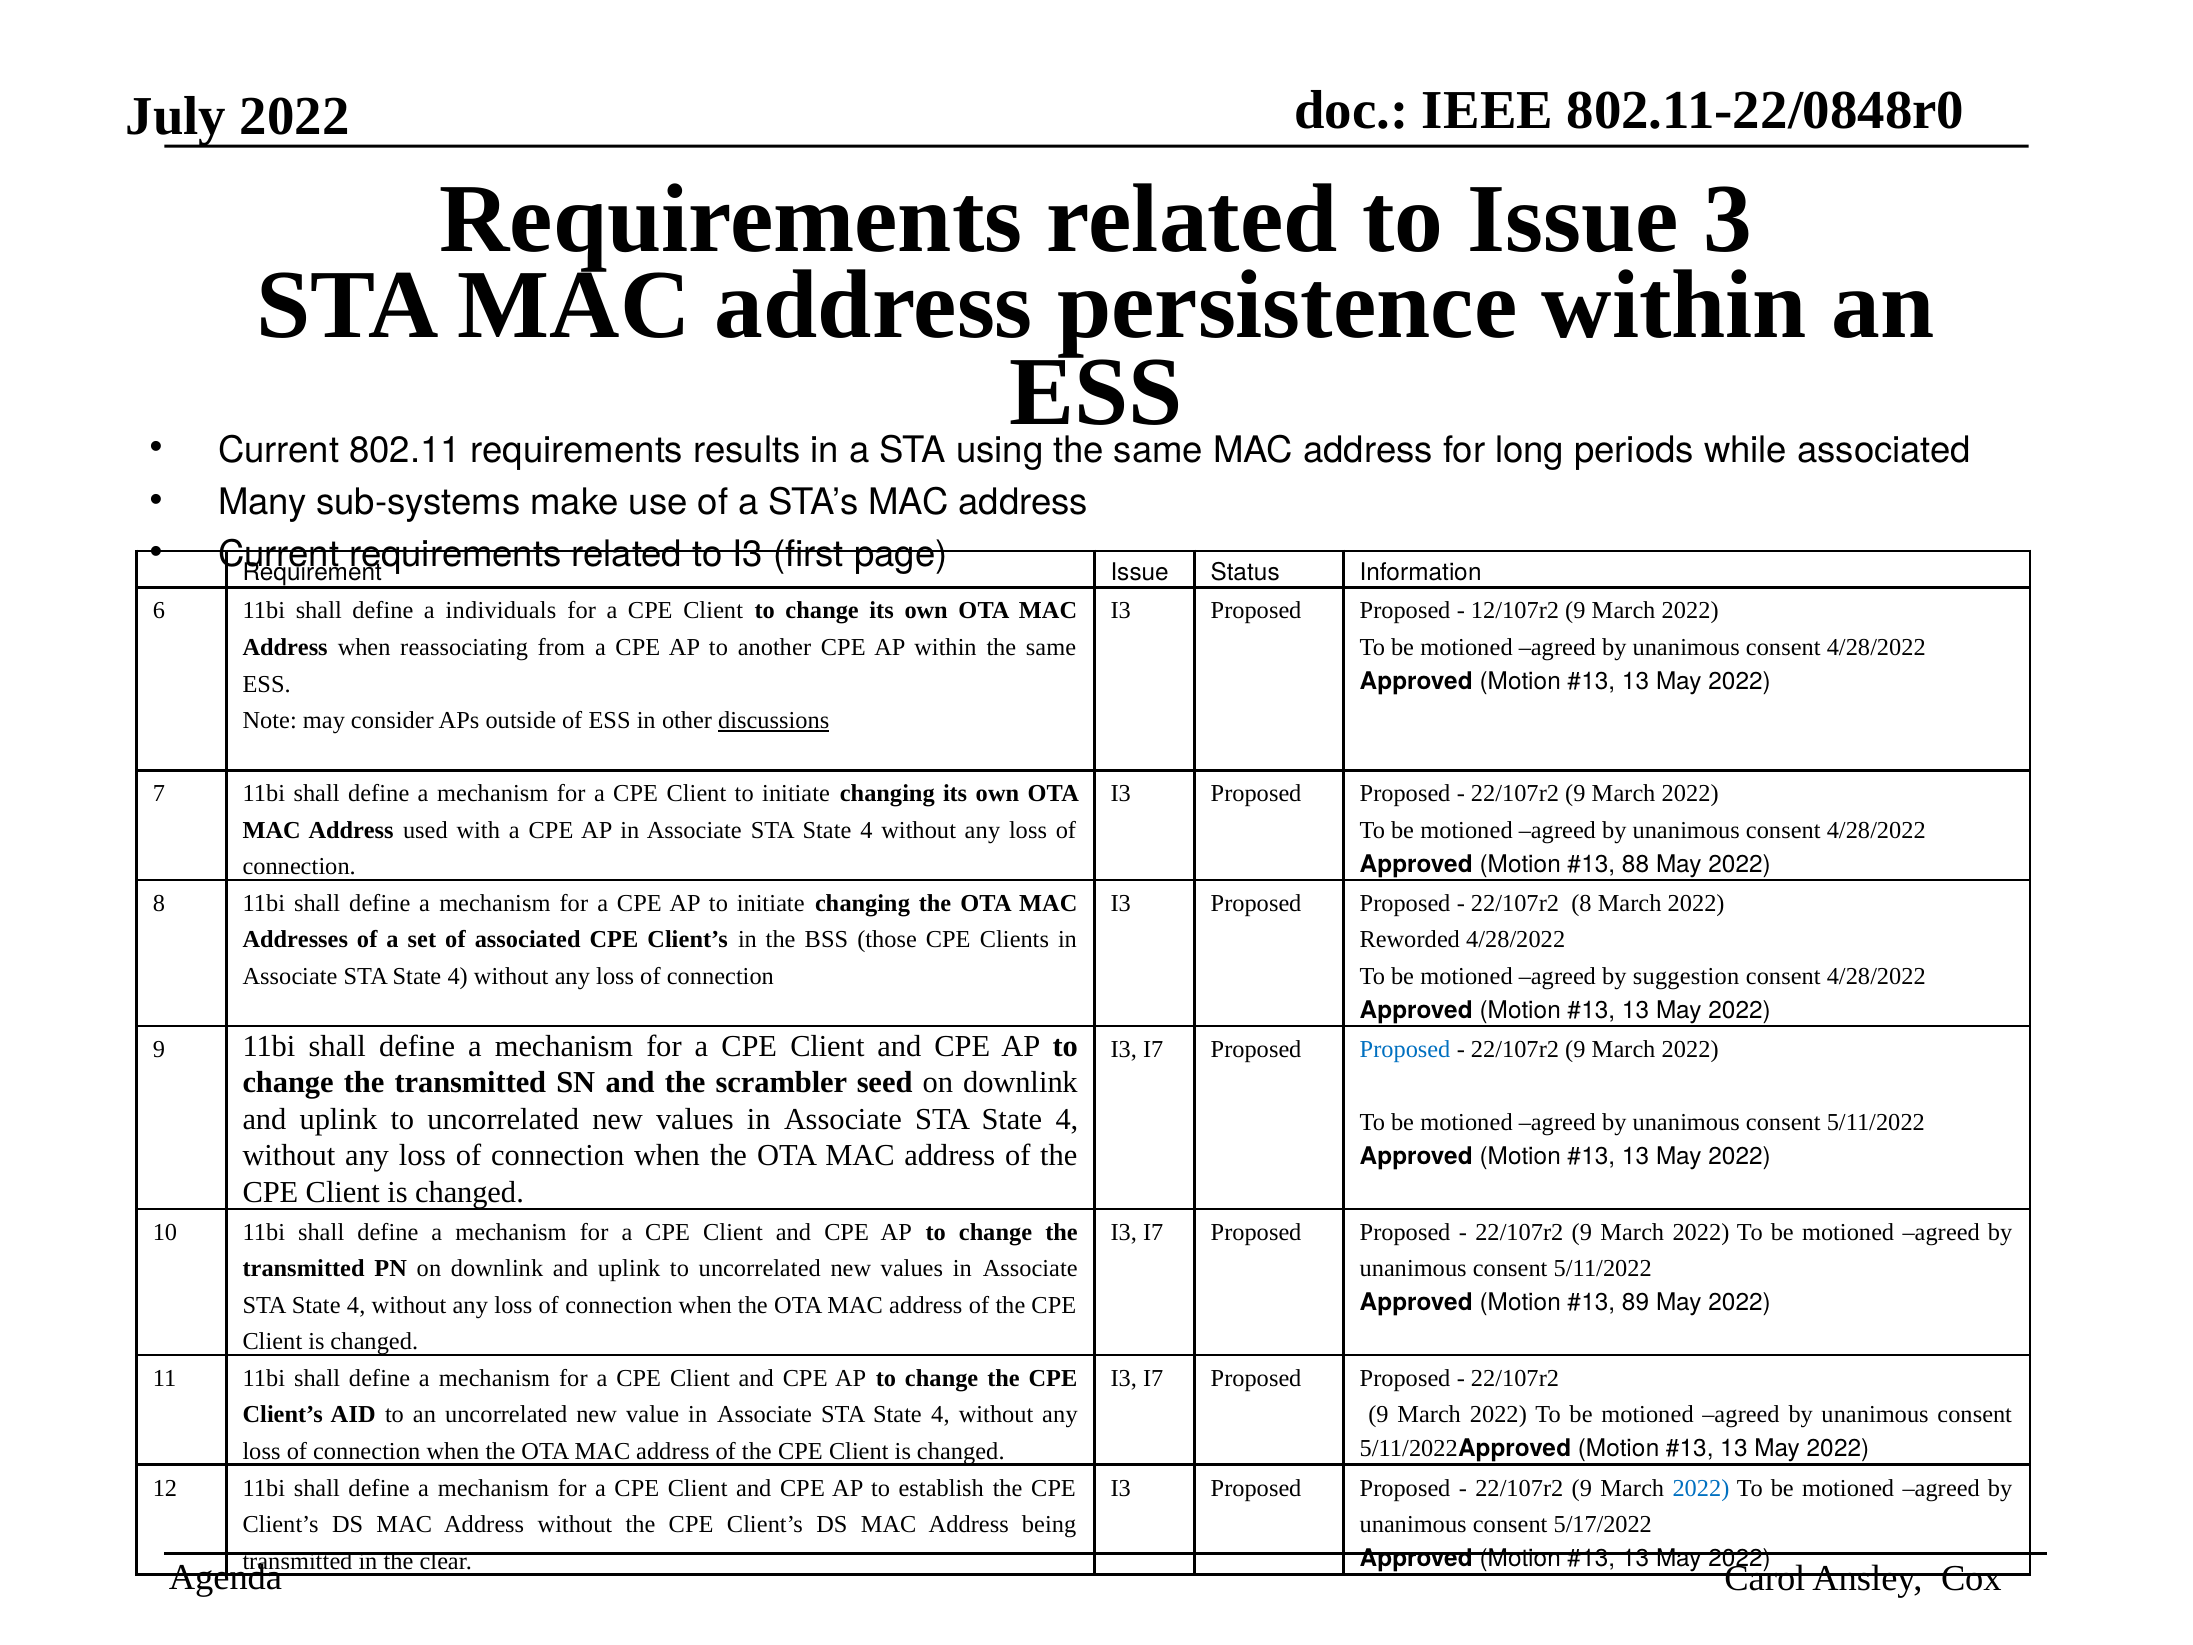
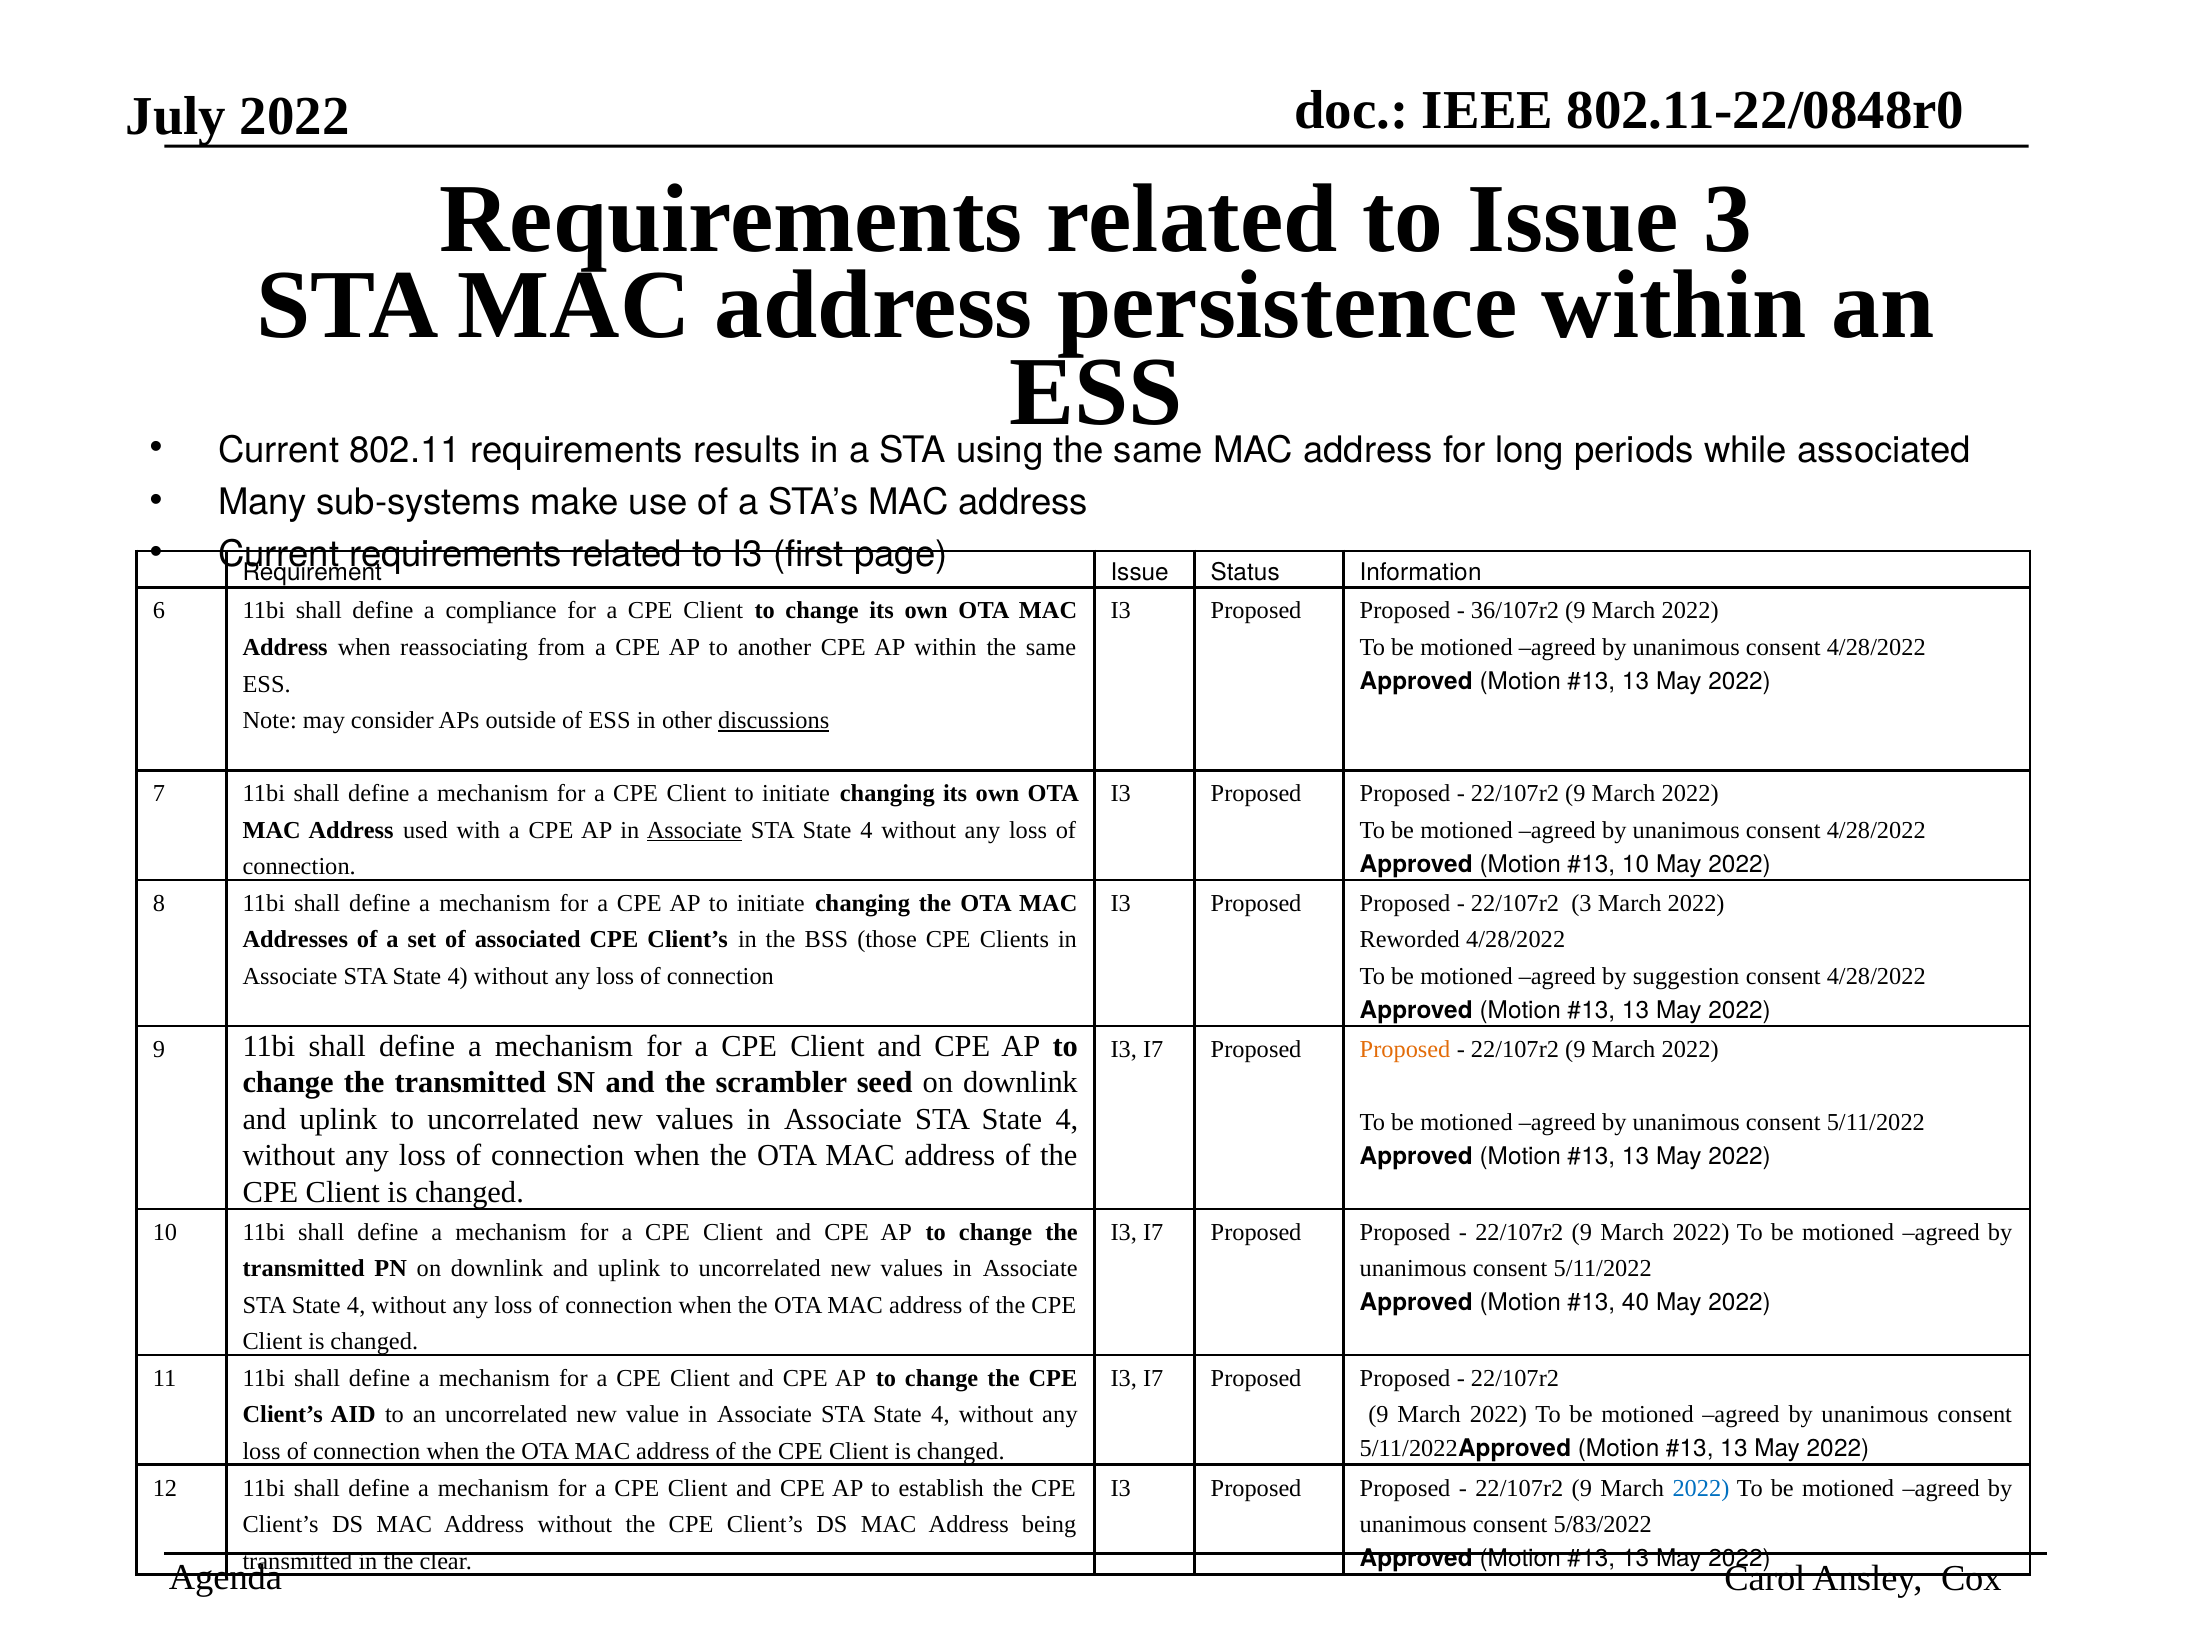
individuals: individuals -> compliance
12/107r2: 12/107r2 -> 36/107r2
Associate at (694, 830) underline: none -> present
88 at (1635, 864): 88 -> 10
22/107r2 8: 8 -> 3
Proposed at (1405, 1049) colour: blue -> orange
89: 89 -> 40
5/17/2022: 5/17/2022 -> 5/83/2022
